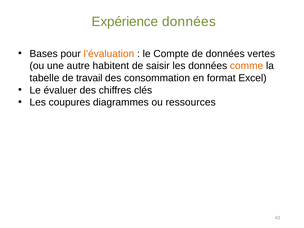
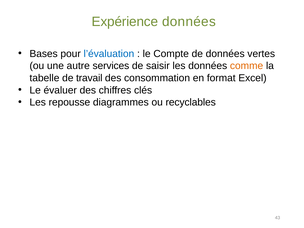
l’évaluation colour: orange -> blue
habitent: habitent -> services
coupures: coupures -> repousse
ressources: ressources -> recyclables
